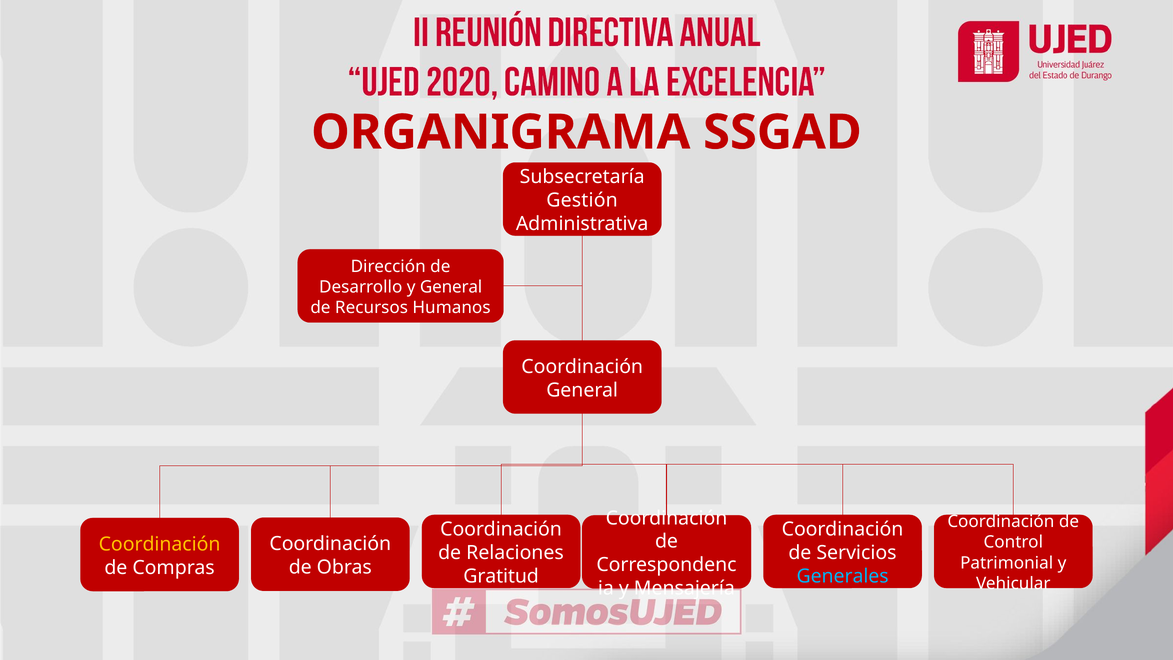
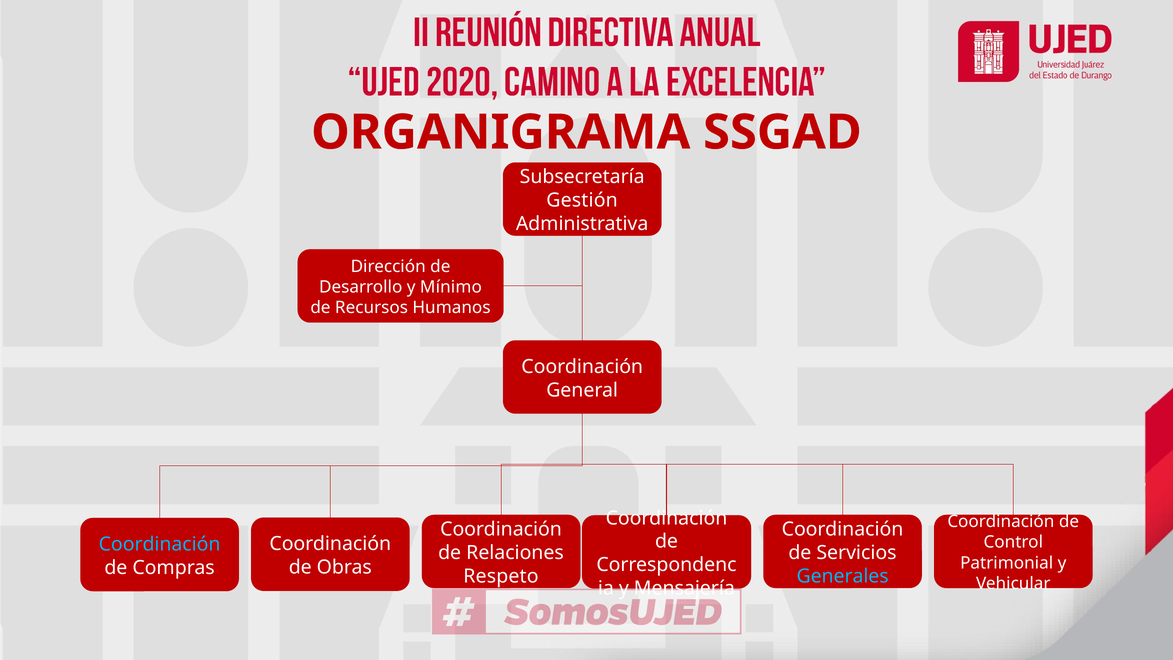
y General: General -> Mínimo
Coordinación at (160, 544) colour: yellow -> light blue
Gratitud: Gratitud -> Respeto
